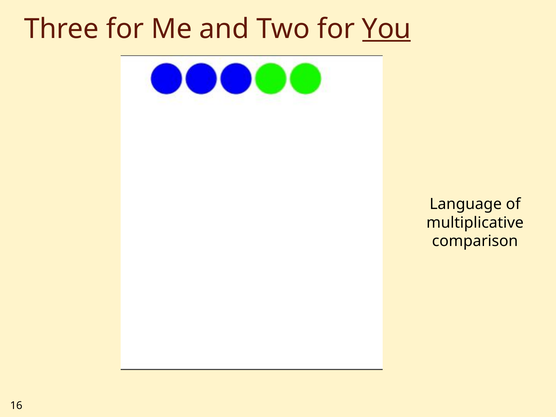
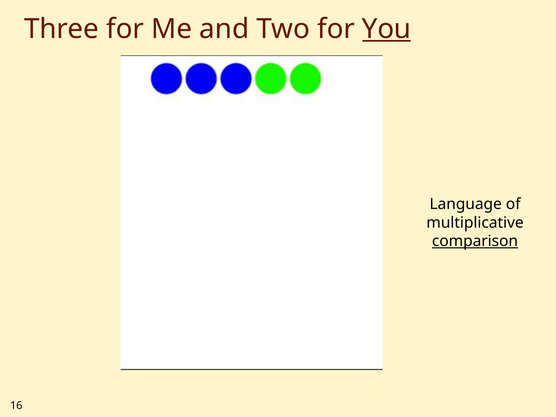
comparison underline: none -> present
